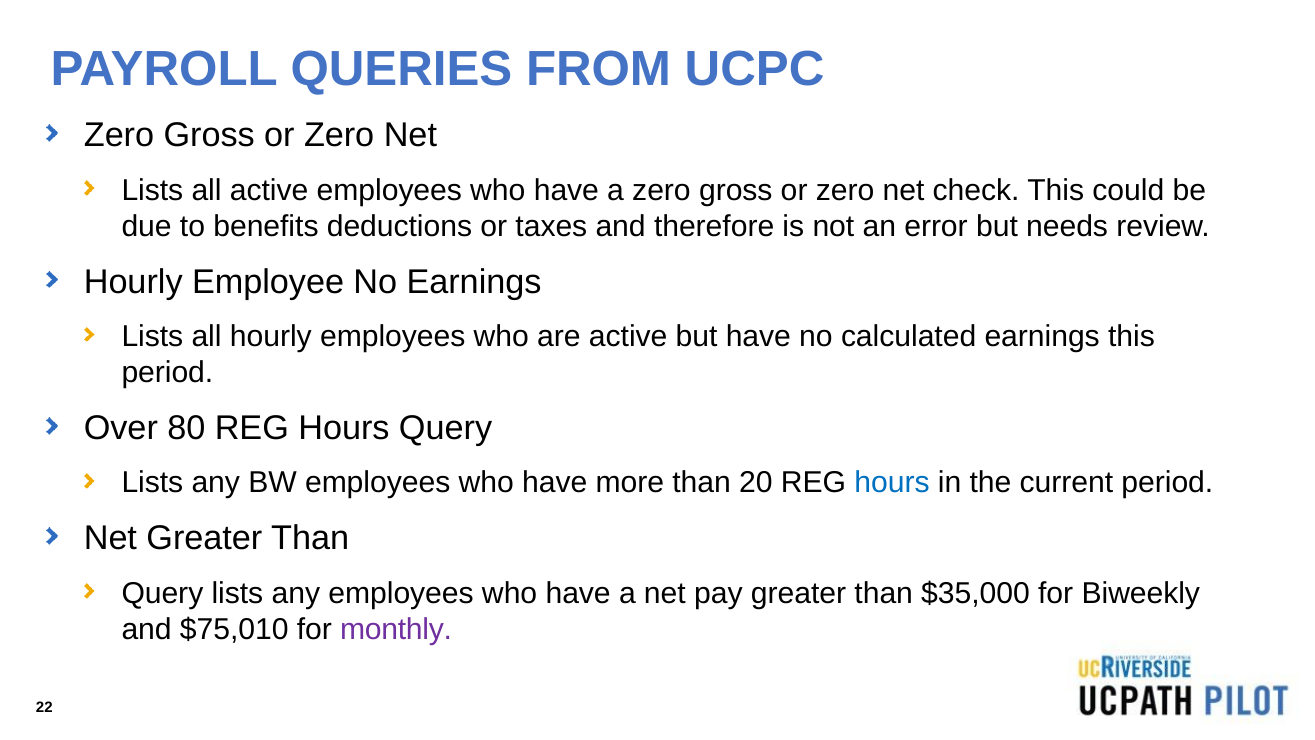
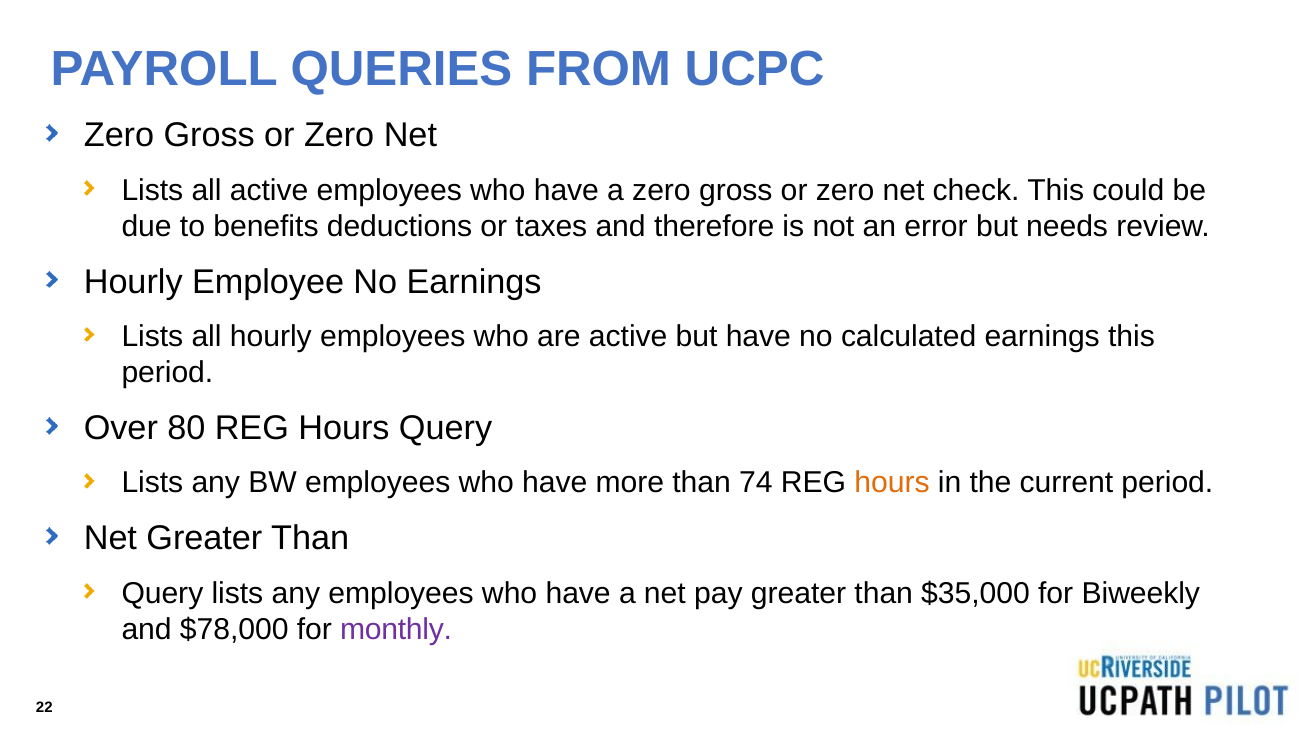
20: 20 -> 74
hours at (892, 483) colour: blue -> orange
$75,010: $75,010 -> $78,000
